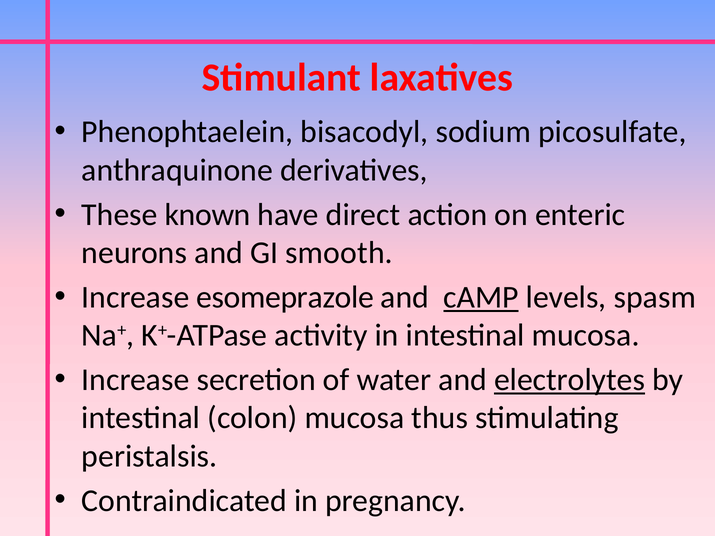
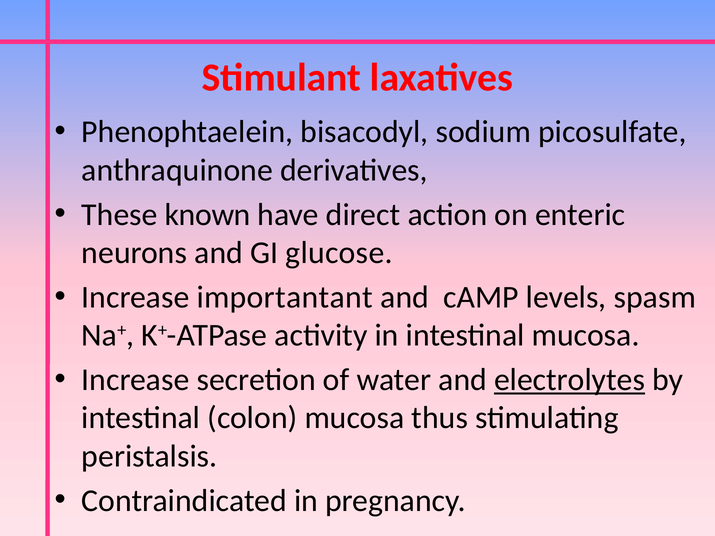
smooth: smooth -> glucose
esomeprazole: esomeprazole -> importantant
cAMP underline: present -> none
